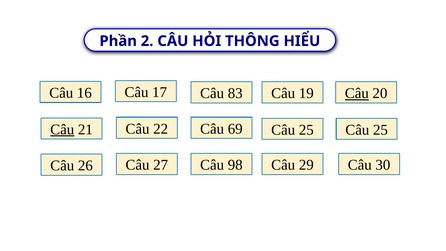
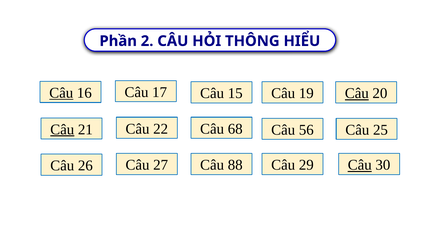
Câu at (61, 93) underline: none -> present
83: 83 -> 15
69: 69 -> 68
25 at (306, 130): 25 -> 56
98: 98 -> 88
Câu at (360, 165) underline: none -> present
